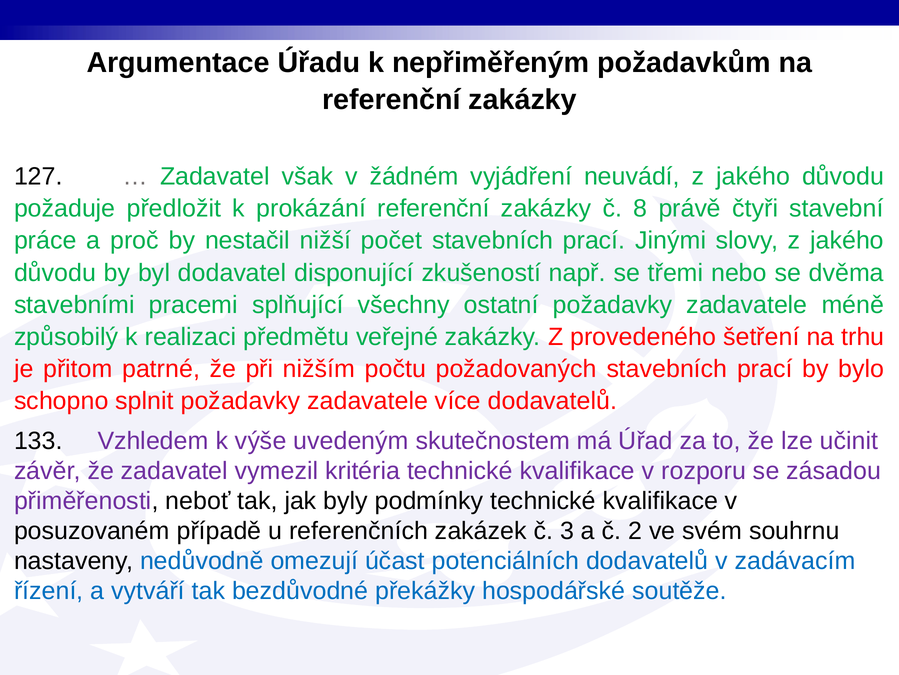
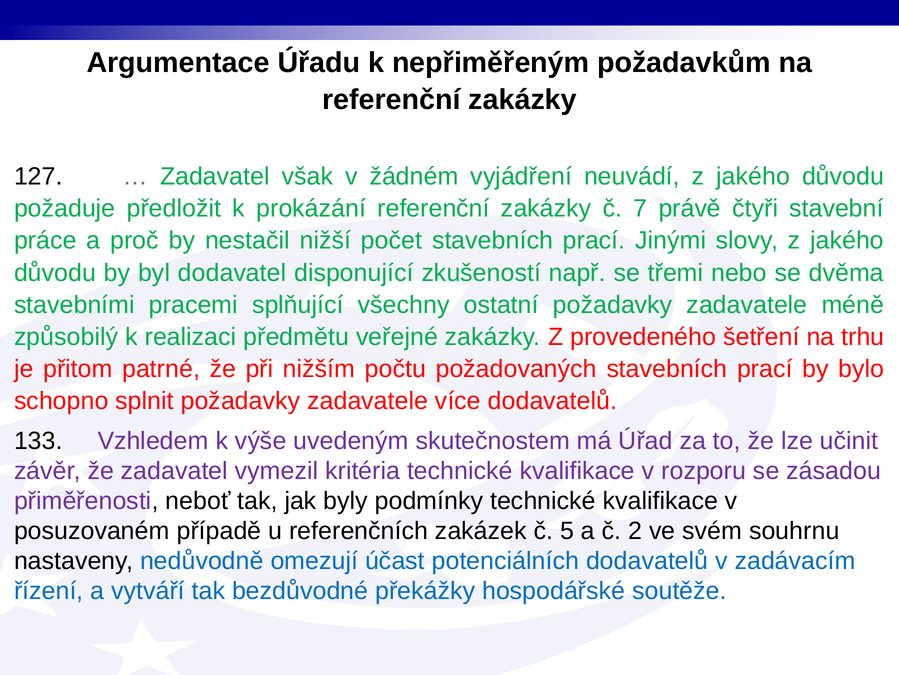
8: 8 -> 7
3: 3 -> 5
